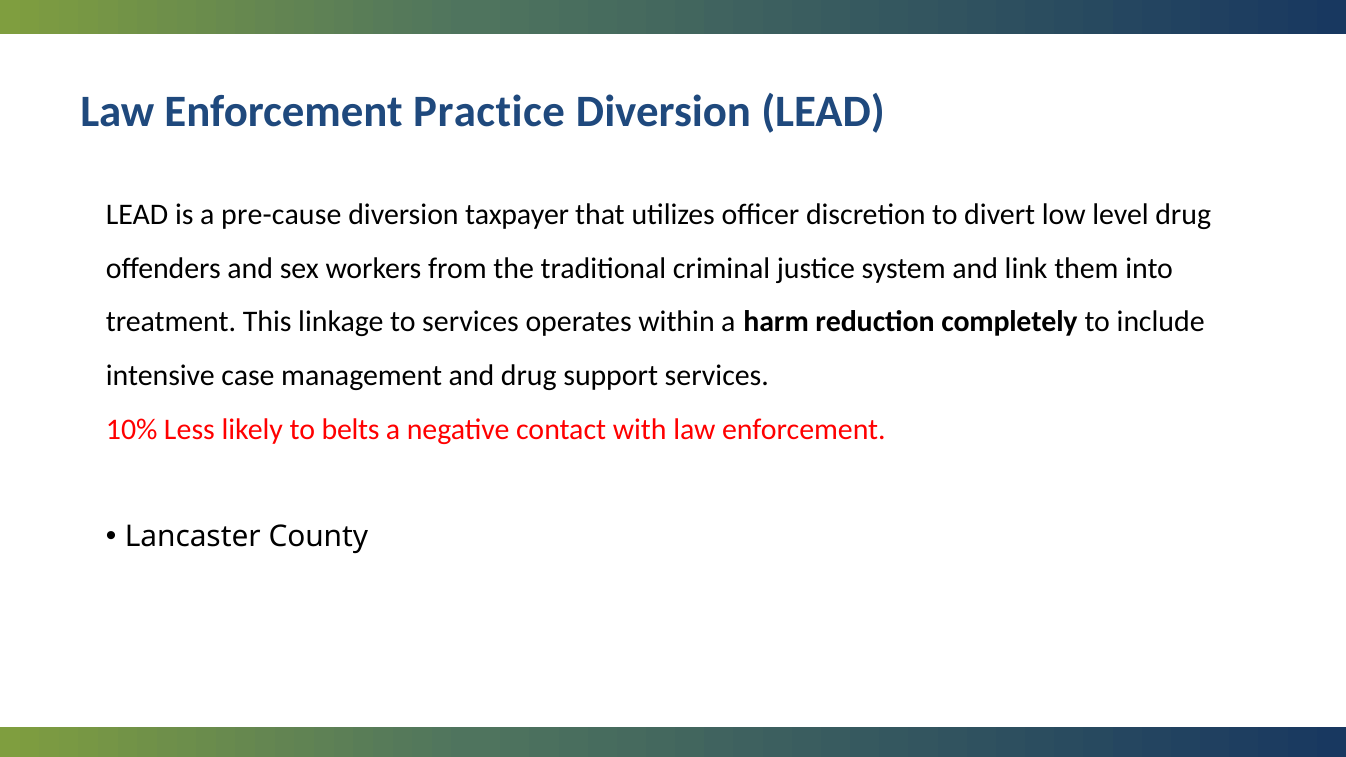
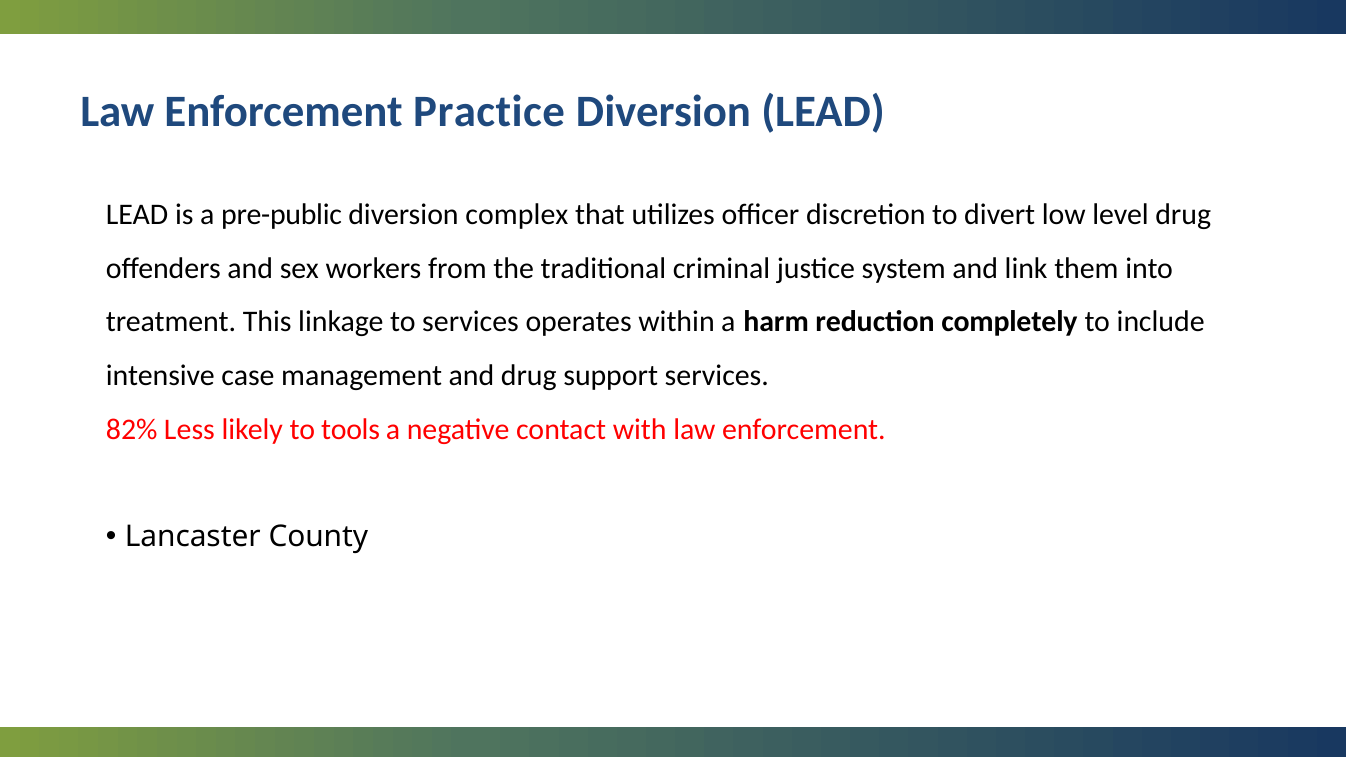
pre-cause: pre-cause -> pre-public
taxpayer: taxpayer -> complex
10%: 10% -> 82%
belts: belts -> tools
